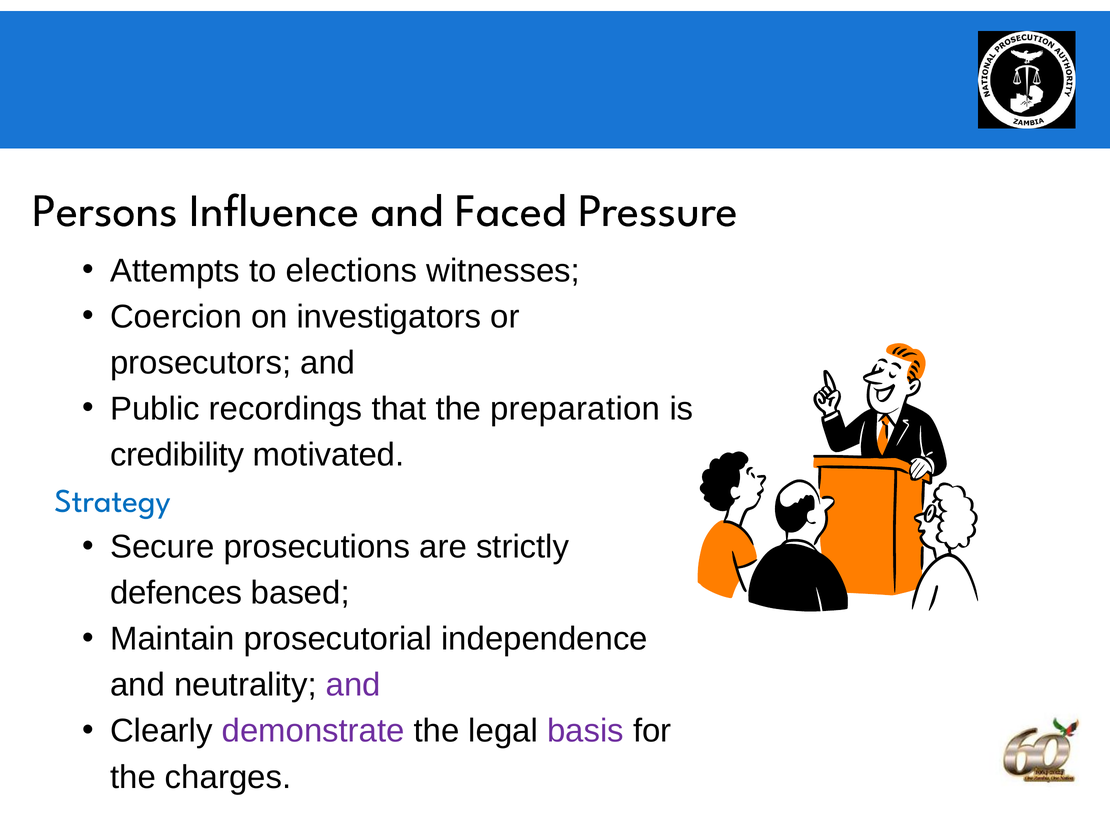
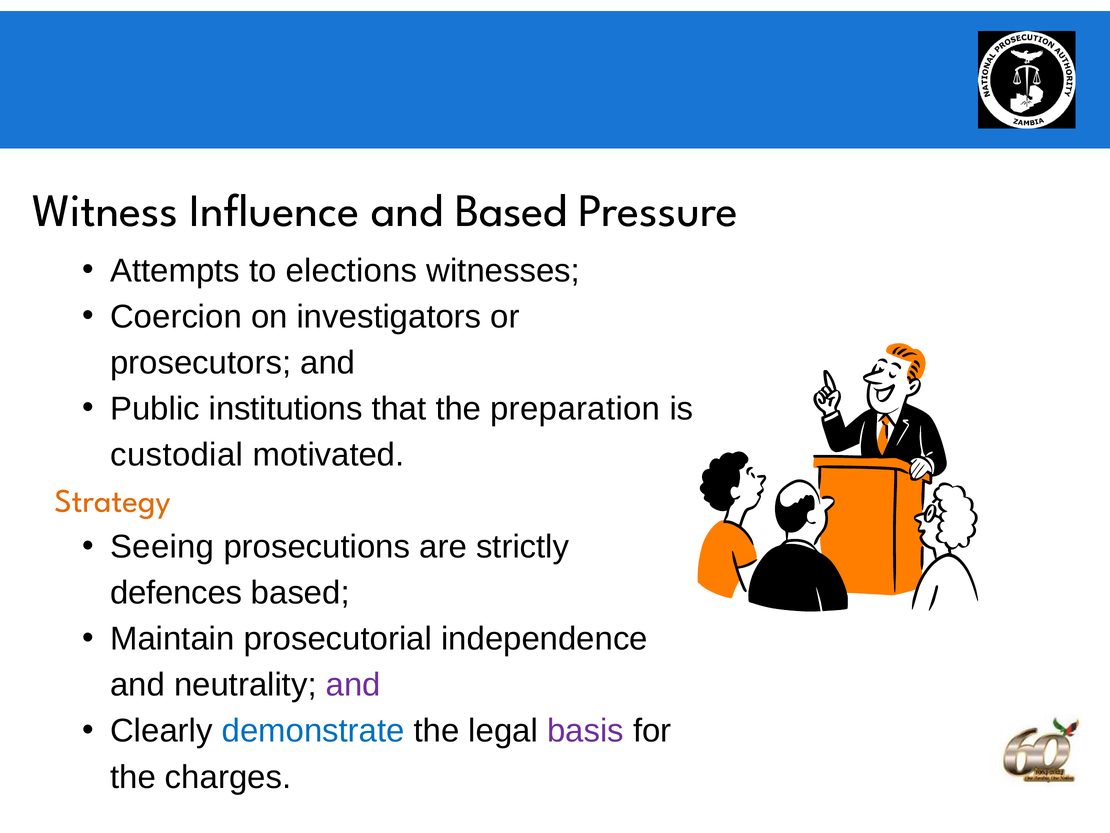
Persons: Persons -> Witness
and Faced: Faced -> Based
recordings: recordings -> institutions
credibility: credibility -> custodial
Strategy colour: blue -> orange
Secure: Secure -> Seeing
demonstrate colour: purple -> blue
